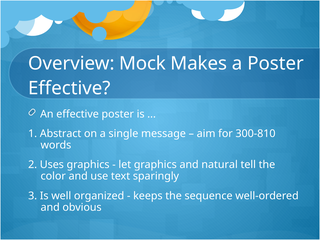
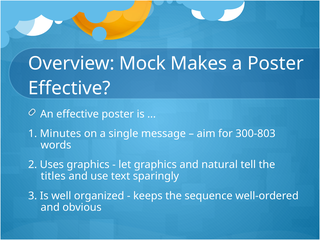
Abstract: Abstract -> Minutes
300-810: 300-810 -> 300-803
color: color -> titles
